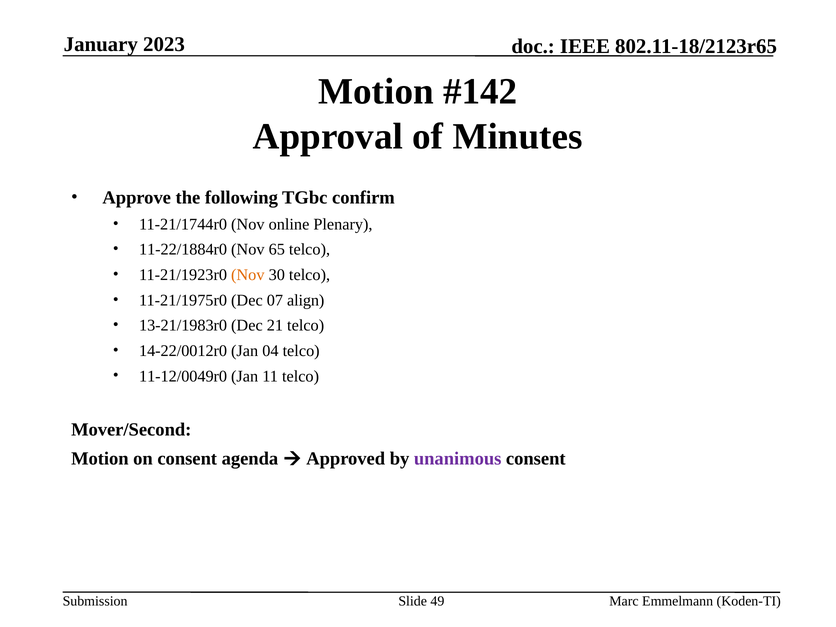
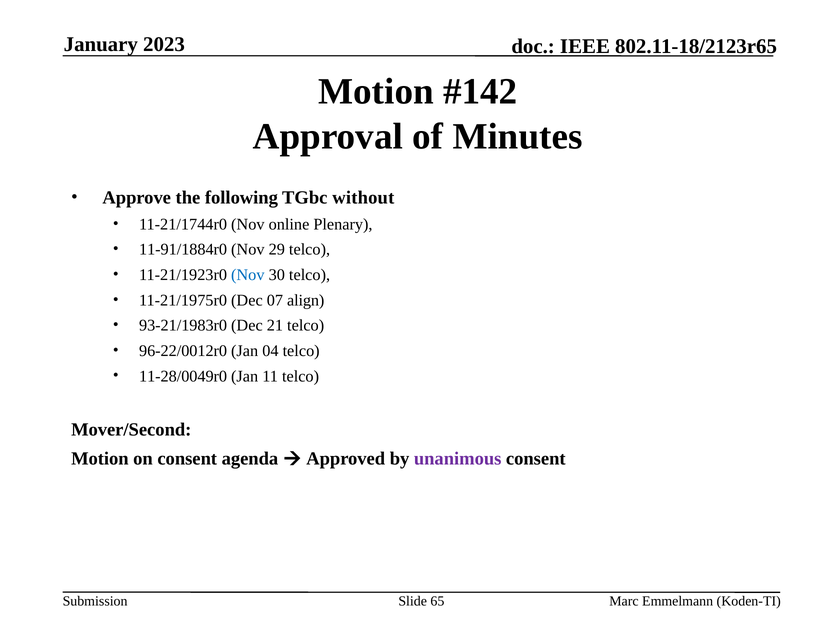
confirm: confirm -> without
11-22/1884r0: 11-22/1884r0 -> 11-91/1884r0
65: 65 -> 29
Nov at (248, 275) colour: orange -> blue
13-21/1983r0: 13-21/1983r0 -> 93-21/1983r0
14-22/0012r0: 14-22/0012r0 -> 96-22/0012r0
11-12/0049r0: 11-12/0049r0 -> 11-28/0049r0
49: 49 -> 65
